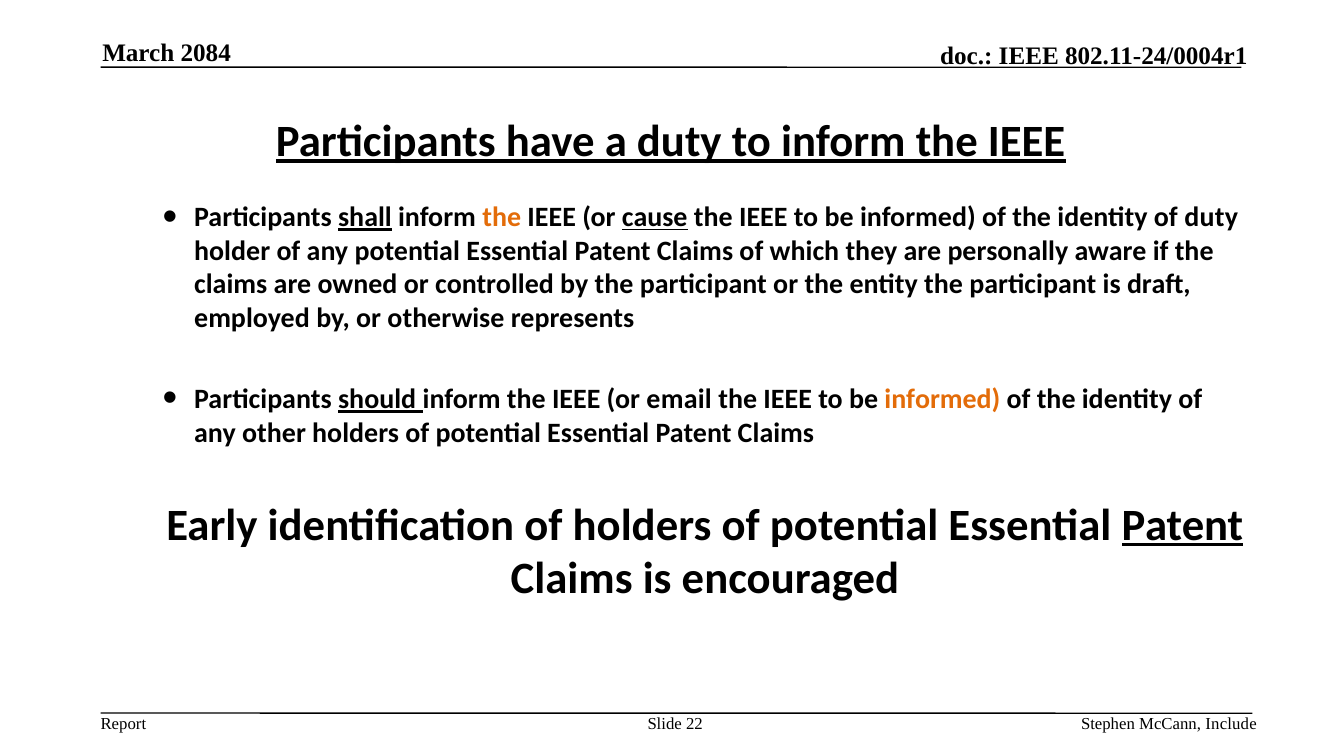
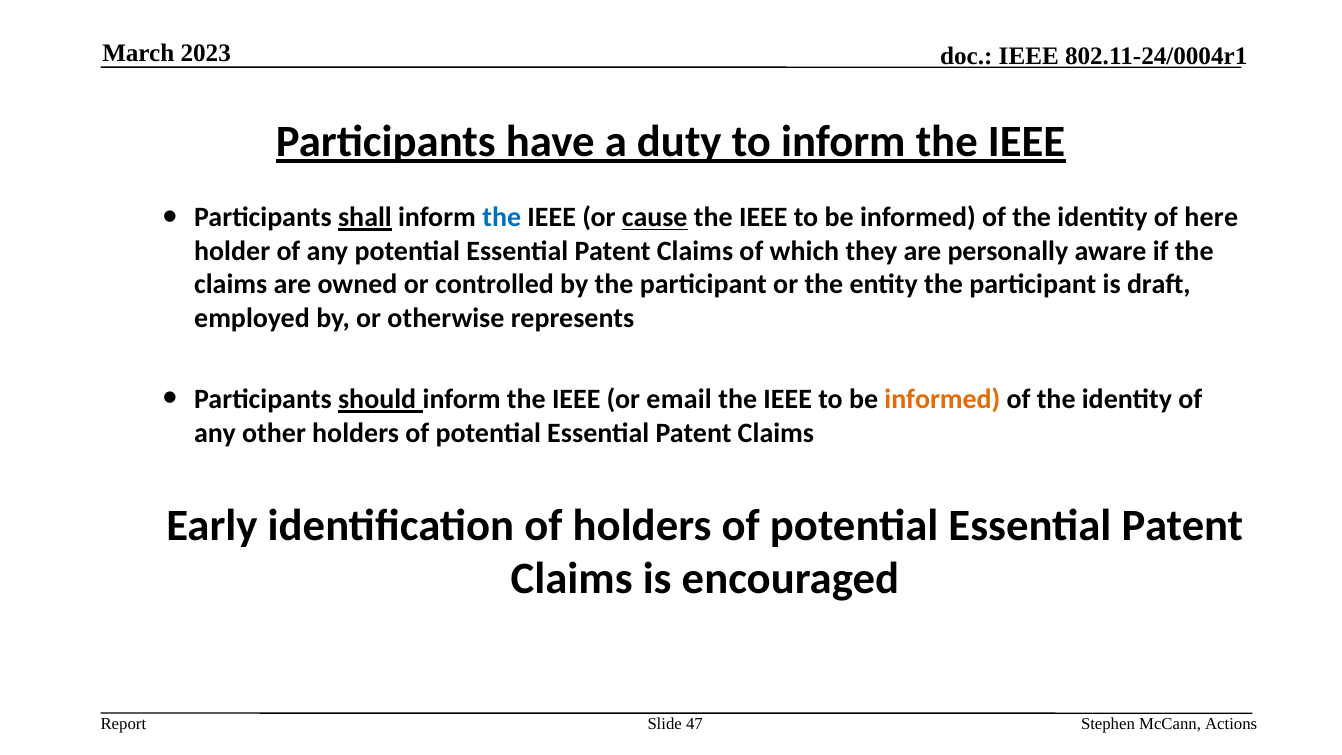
2084: 2084 -> 2023
the at (502, 218) colour: orange -> blue
of duty: duty -> here
Patent at (1182, 525) underline: present -> none
22: 22 -> 47
Include: Include -> Actions
